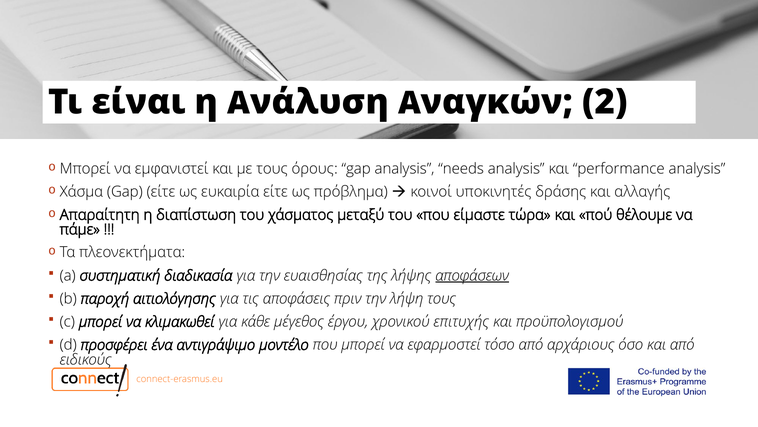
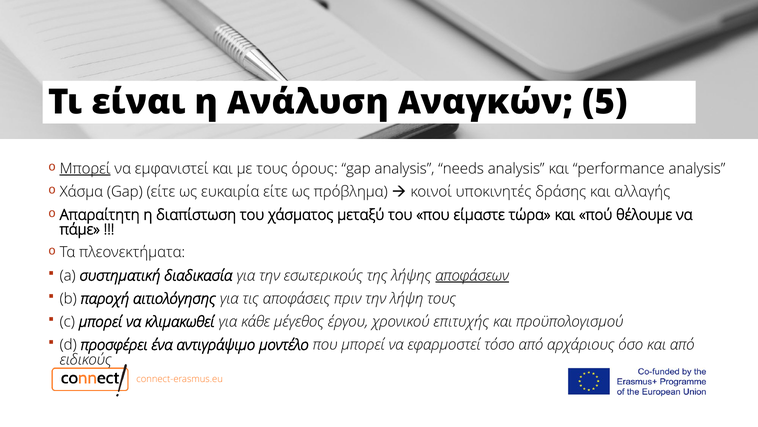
2: 2 -> 5
Μπορεί at (85, 168) underline: none -> present
ευαισθησίας: ευαισθησίας -> εσωτερικούς
